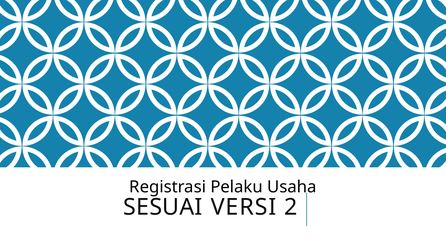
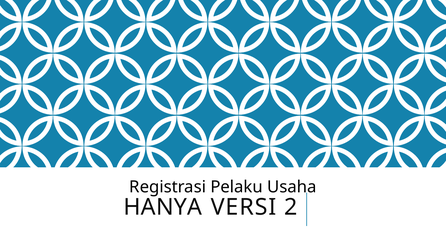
SESUAI: SESUAI -> HANYA
